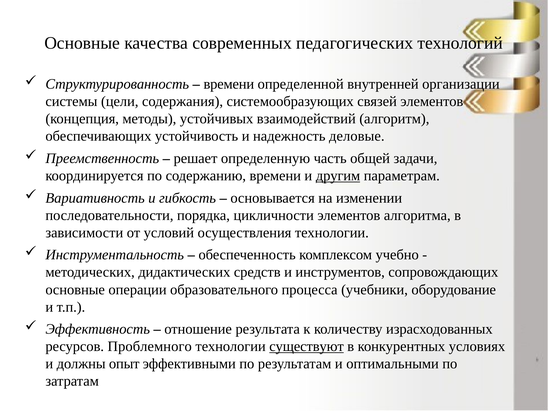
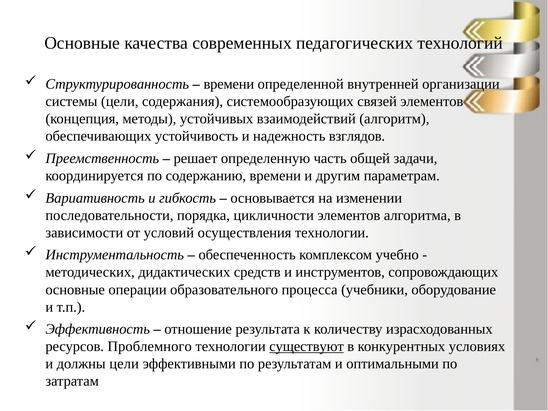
деловые: деловые -> взглядов
другим underline: present -> none
должны опыт: опыт -> цели
